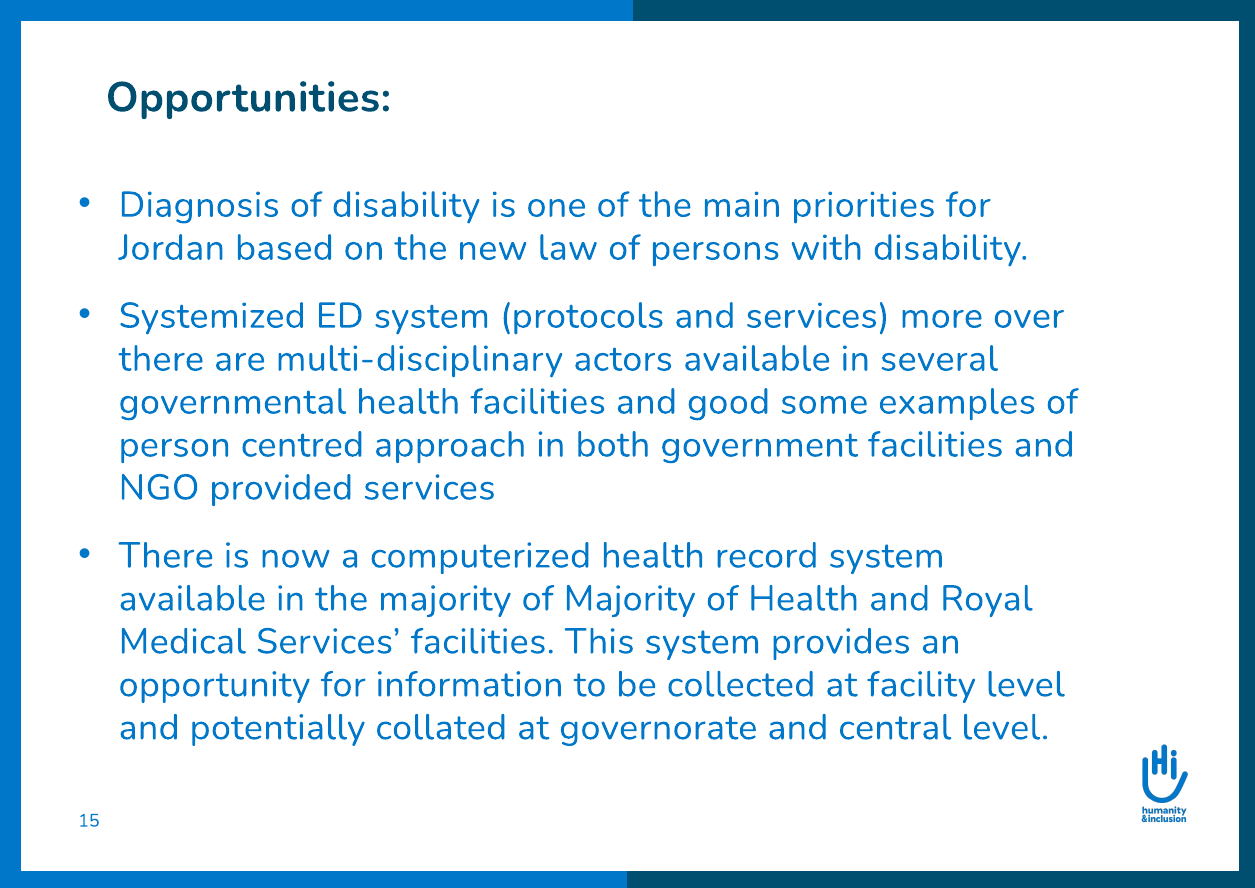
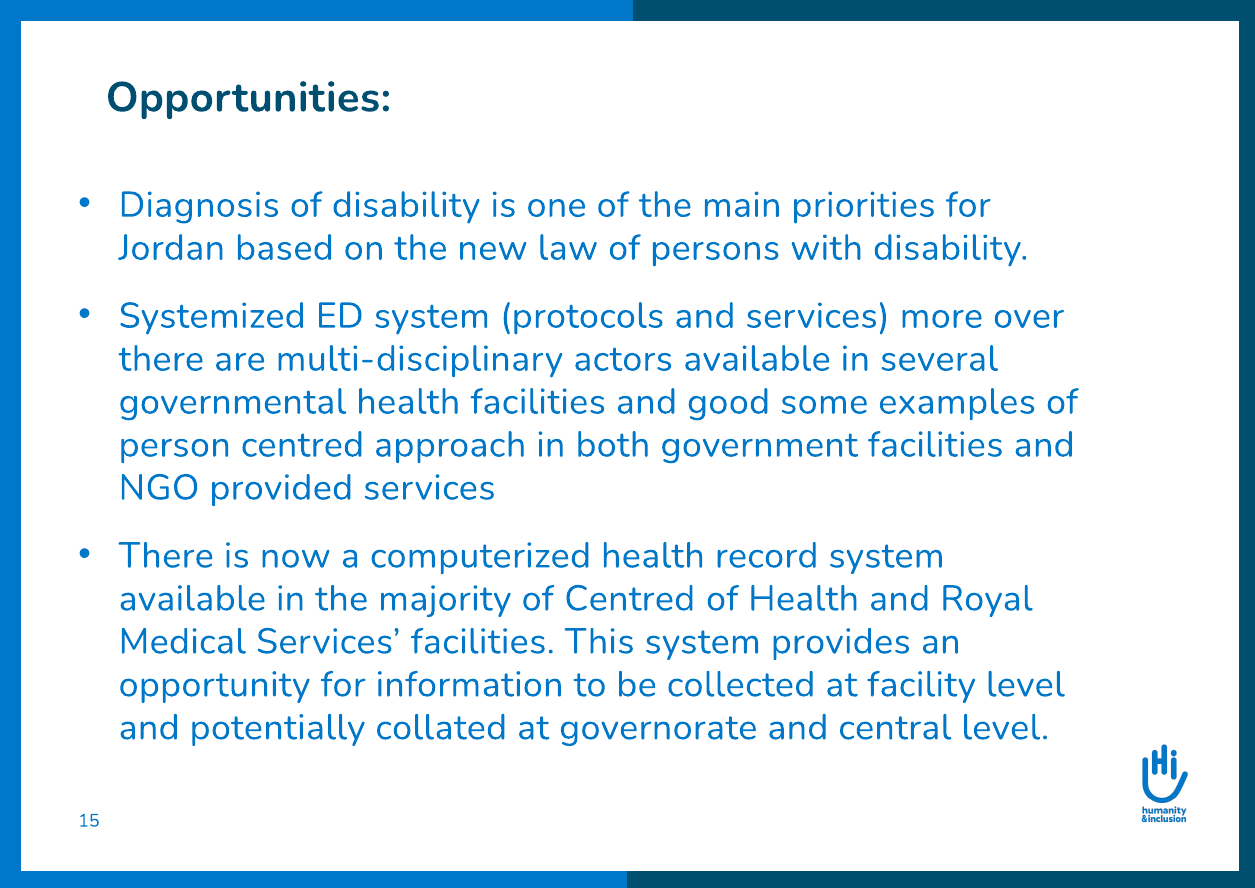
of Majority: Majority -> Centred
